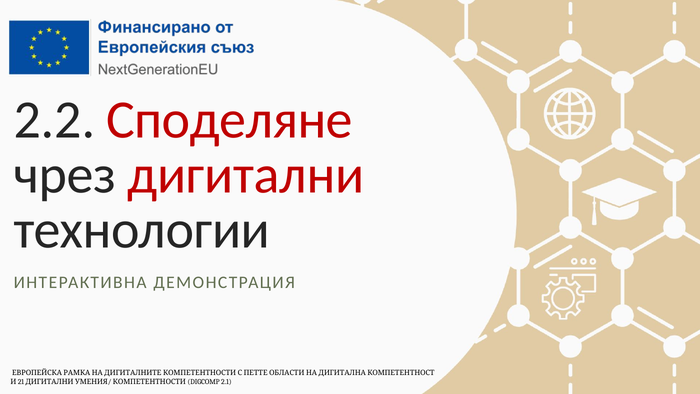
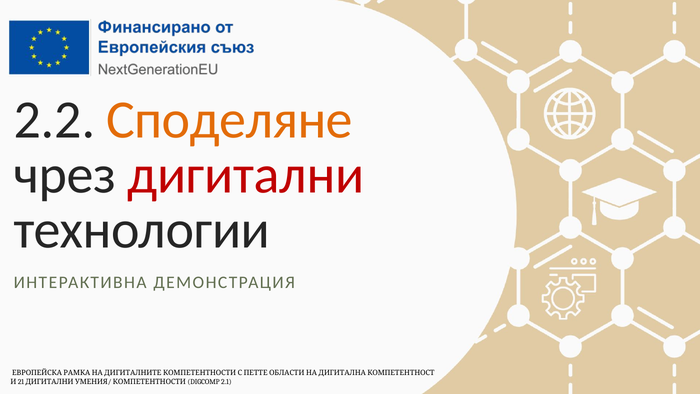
Споделяне colour: red -> orange
